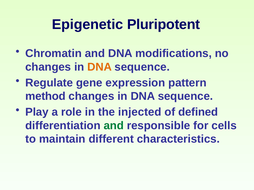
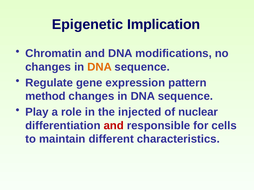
Pluripotent: Pluripotent -> Implication
defined: defined -> nuclear
and at (114, 126) colour: green -> red
